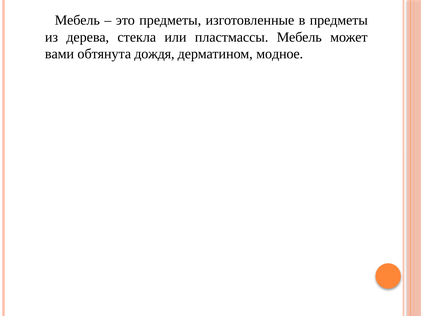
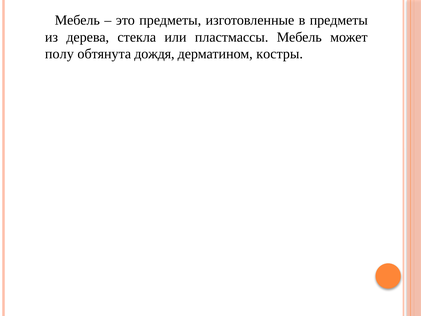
вами: вами -> полу
модное: модное -> костры
